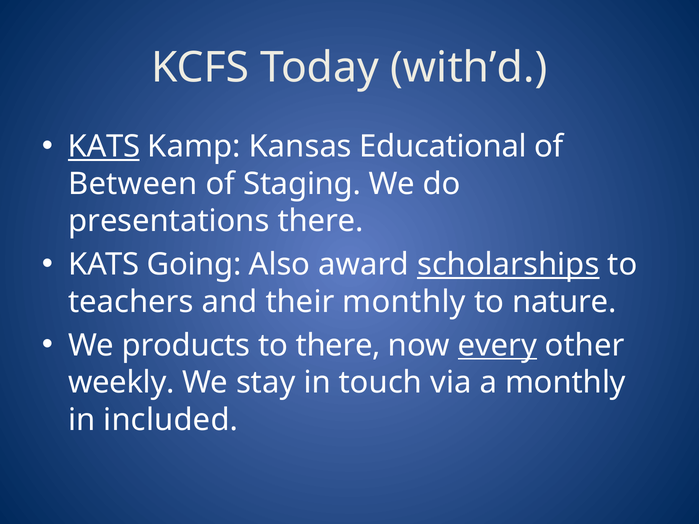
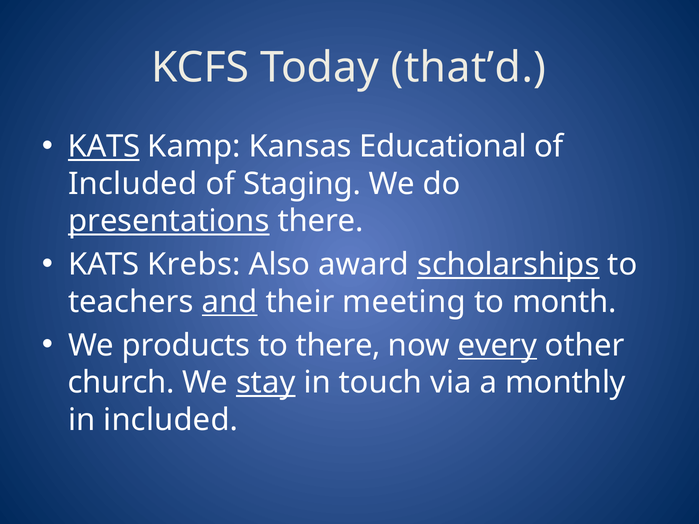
with’d: with’d -> that’d
Between at (133, 184): Between -> Included
presentations underline: none -> present
Going: Going -> Krebs
and underline: none -> present
their monthly: monthly -> meeting
nature: nature -> month
weekly: weekly -> church
stay underline: none -> present
